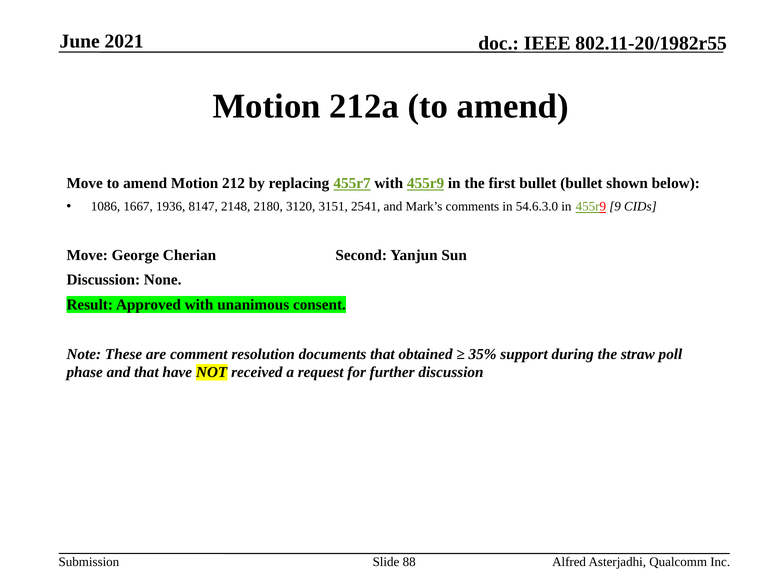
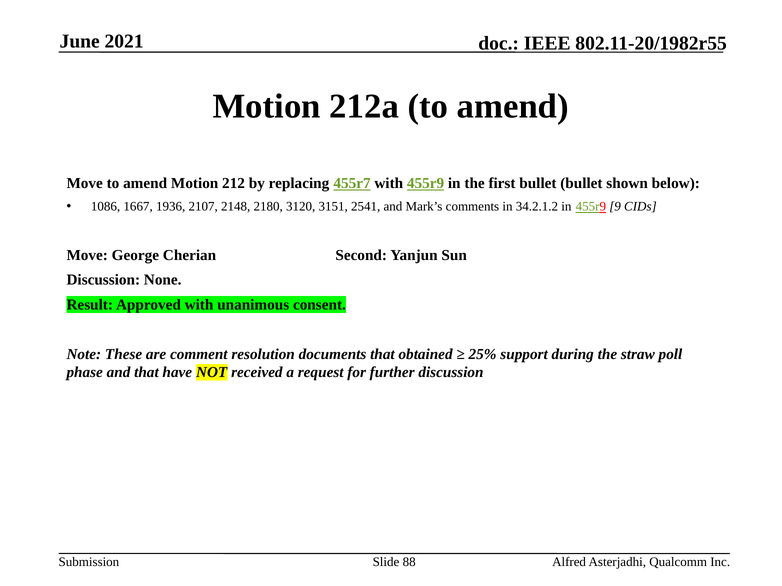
8147: 8147 -> 2107
54.6.3.0: 54.6.3.0 -> 34.2.1.2
35%: 35% -> 25%
